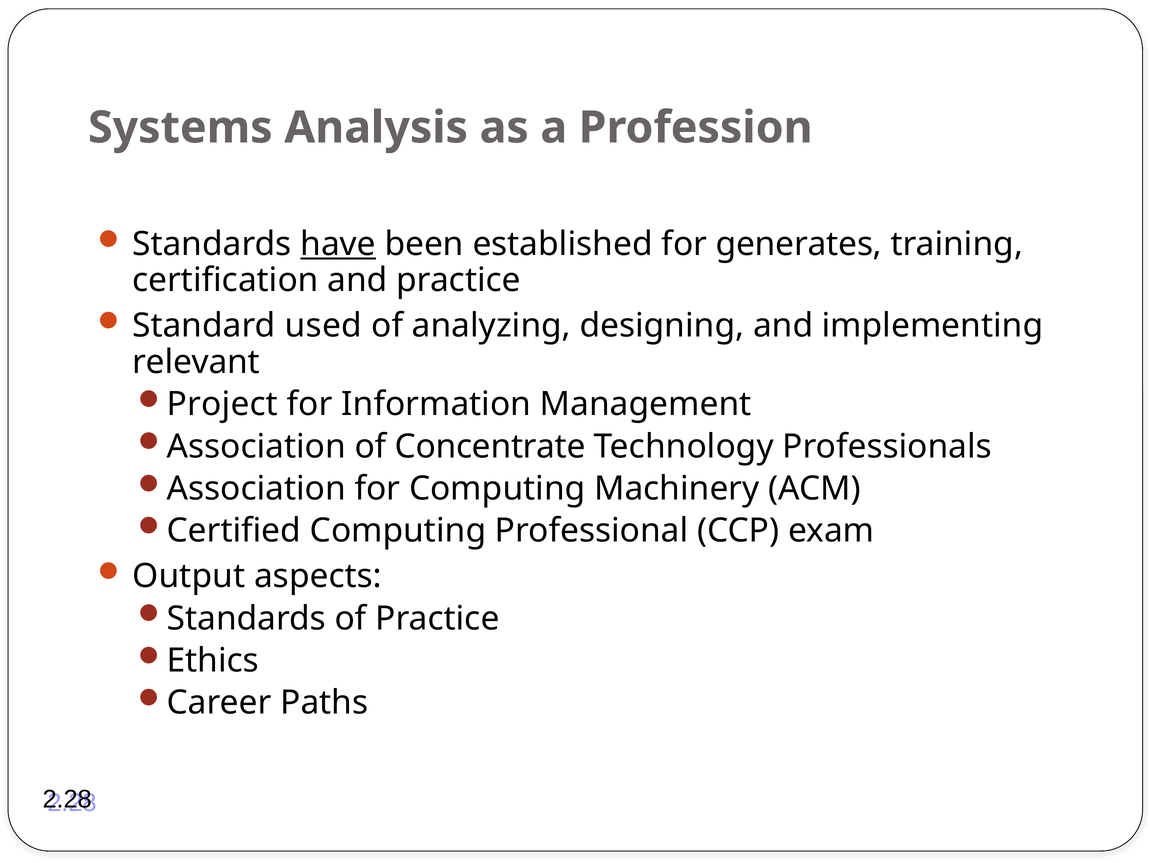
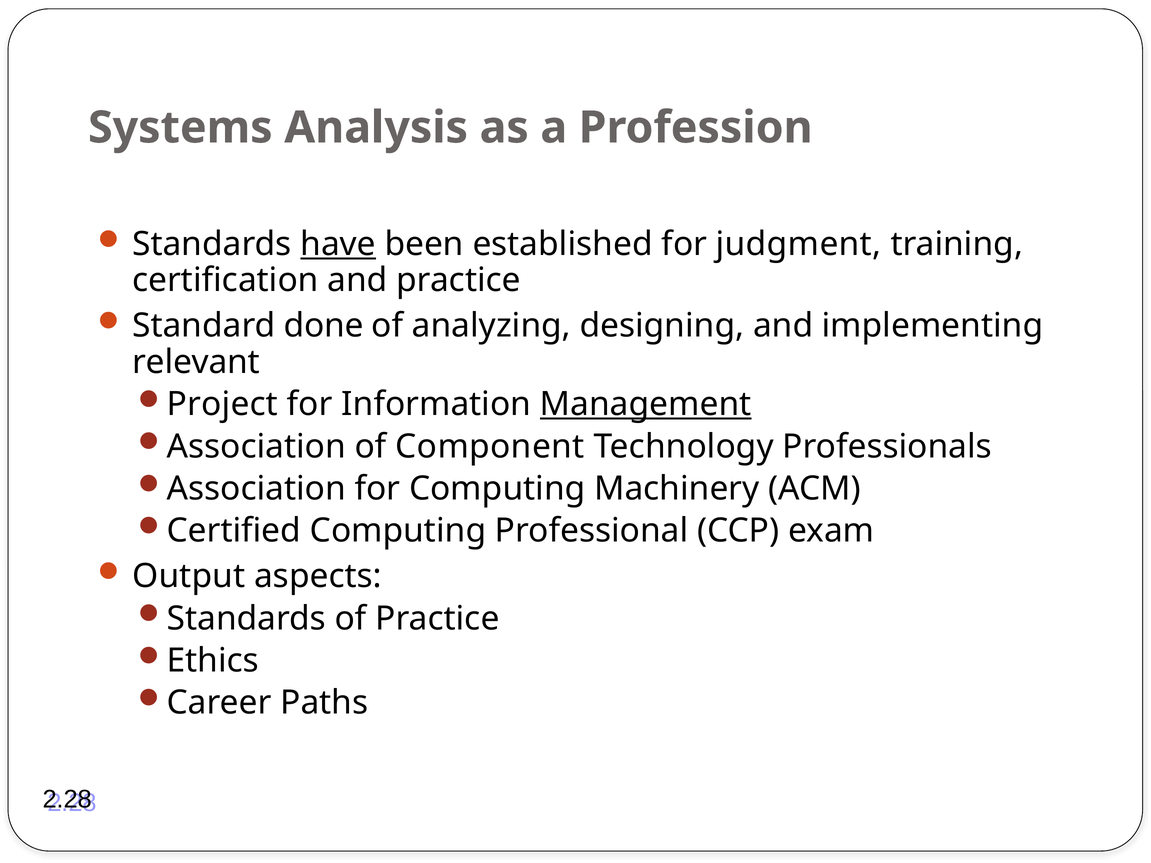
generates: generates -> judgment
used: used -> done
Management underline: none -> present
Concentrate: Concentrate -> Component
